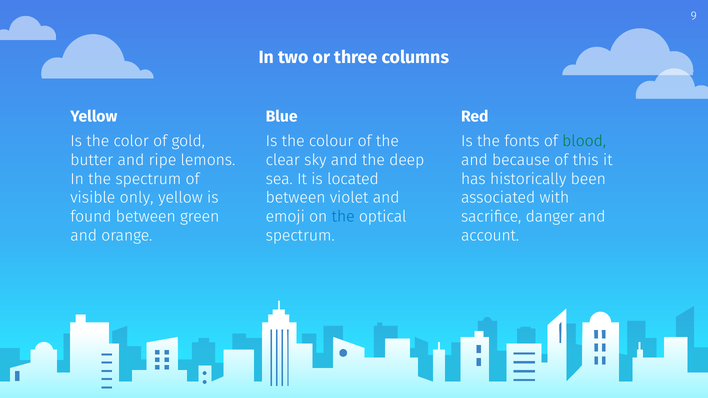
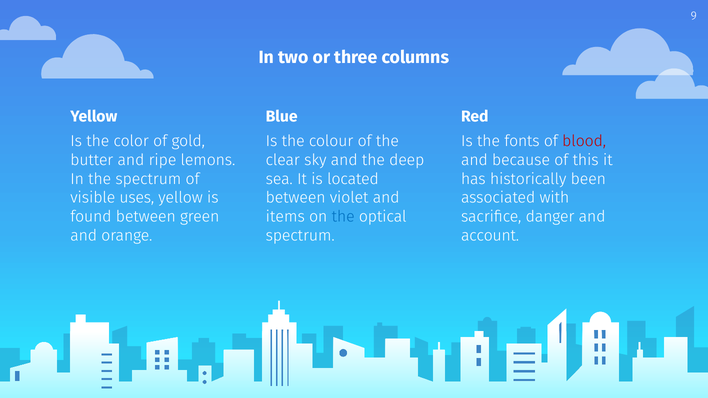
blood colour: green -> red
only: only -> uses
emoji: emoji -> items
